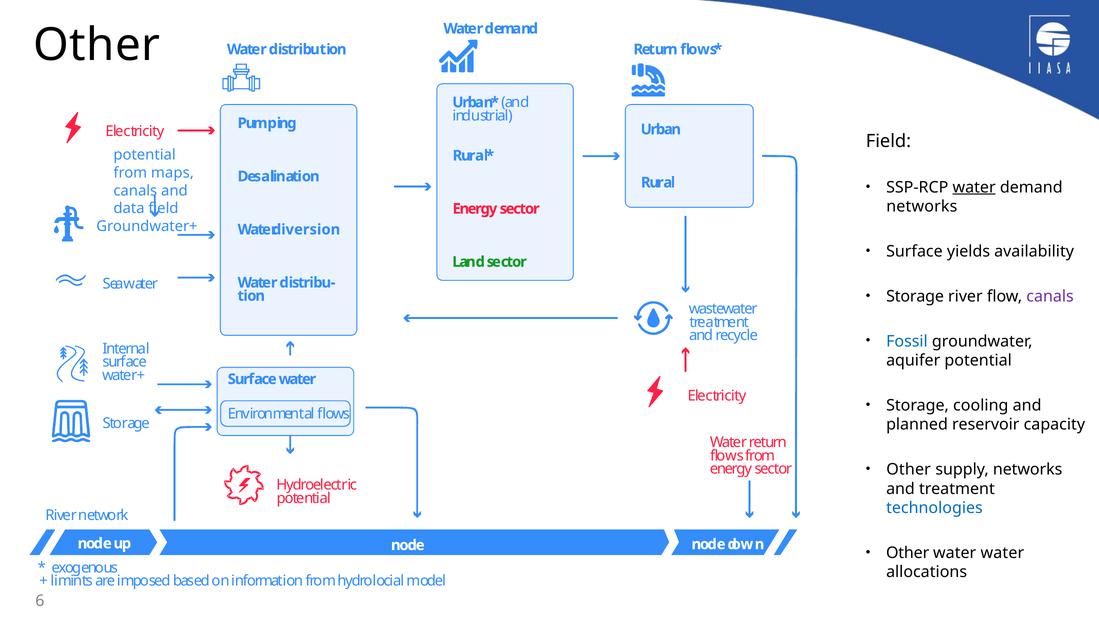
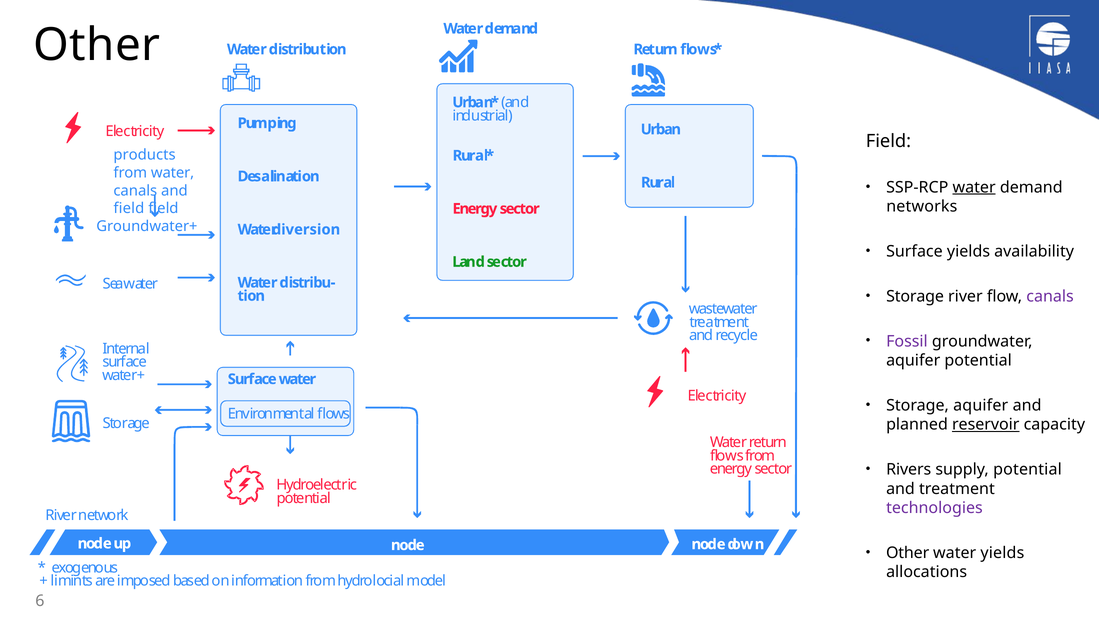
potential at (145, 155): potential -> products
from maps: maps -> water
data at (129, 209): data -> field
Fossil colour: blue -> purple
Storage cooling: cooling -> aquifer
reservoir underline: none -> present
Other at (909, 470): Other -> Rivers
supply networks: networks -> potential
technologies colour: blue -> purple
water water: water -> yields
